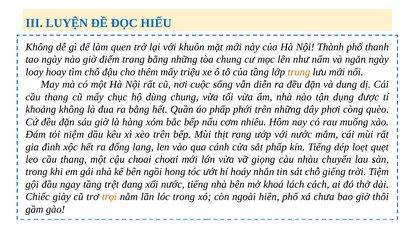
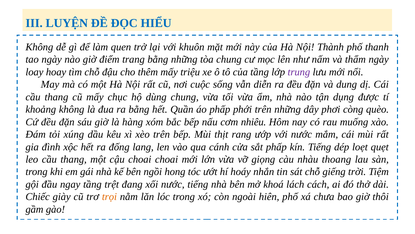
ngăn: ngăn -> thẩm
trung colour: orange -> purple
niệm: niệm -> xúng
chuyến: chuyến -> thoang
